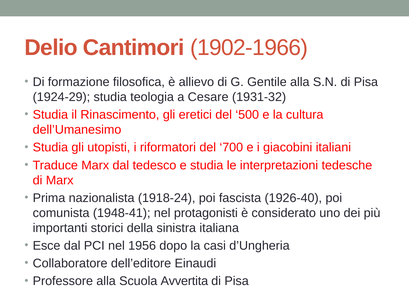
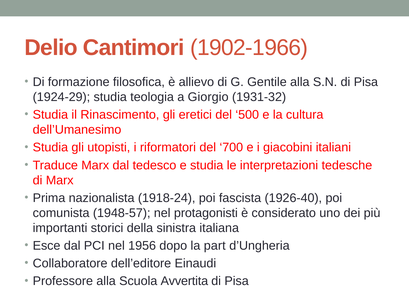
Cesare: Cesare -> Giorgio
1948-41: 1948-41 -> 1948-57
casi: casi -> part
